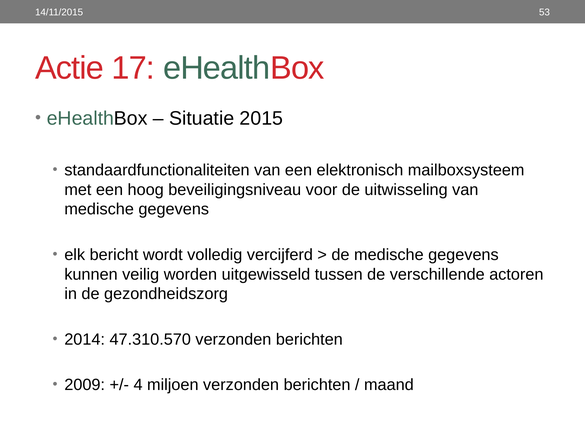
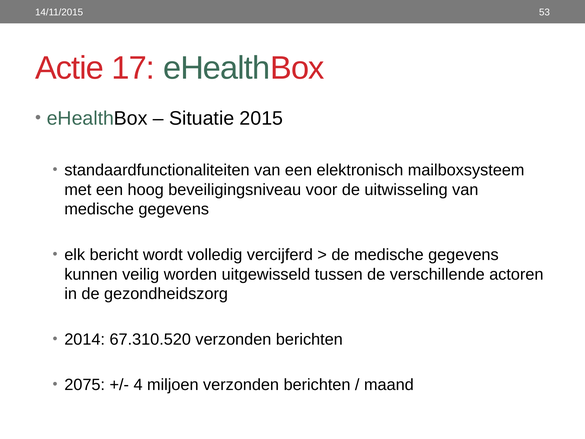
47.310.570: 47.310.570 -> 67.310.520
2009: 2009 -> 2075
